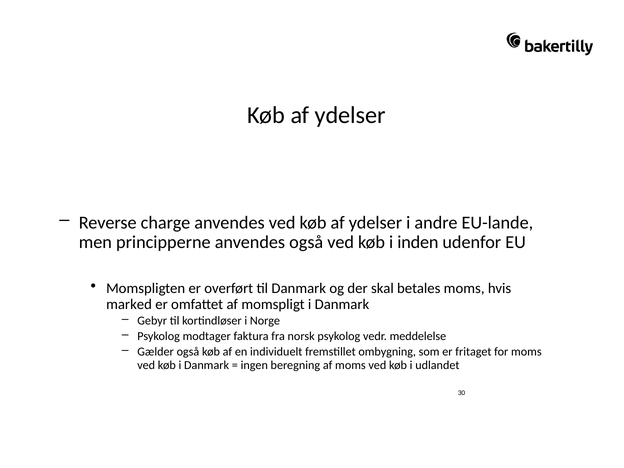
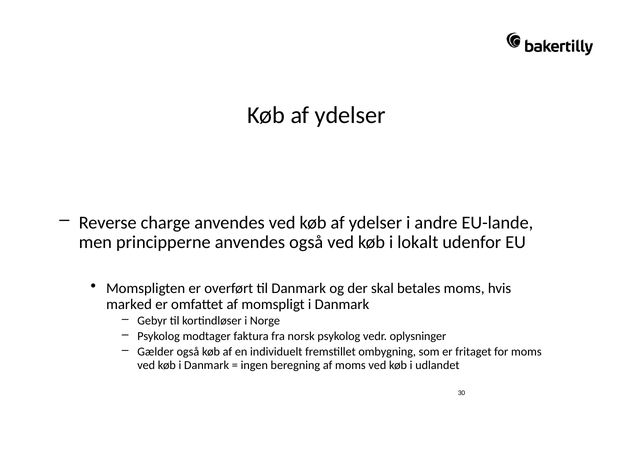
inden: inden -> lokalt
meddelelse: meddelelse -> oplysninger
